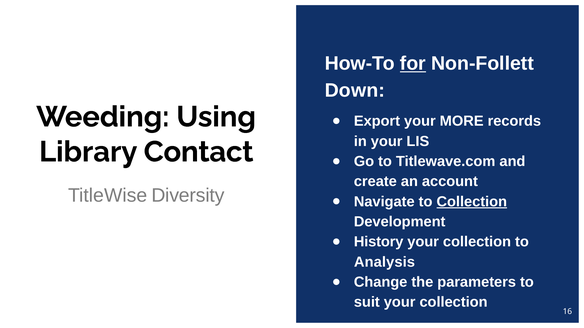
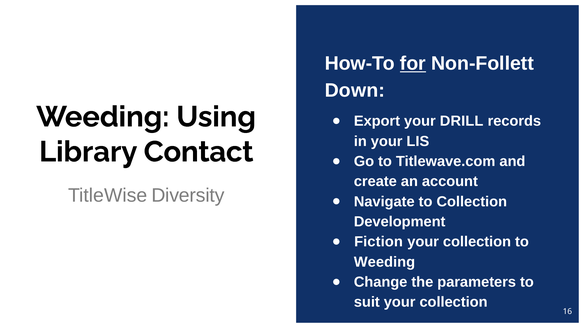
MORE: MORE -> DRILL
Collection at (472, 202) underline: present -> none
History: History -> Fiction
Analysis at (384, 262): Analysis -> Weeding
